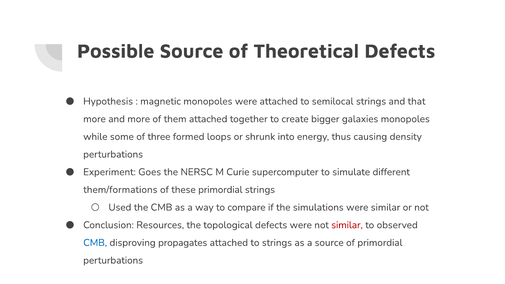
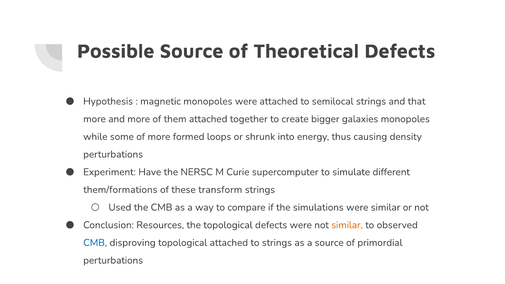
of three: three -> more
Goes: Goes -> Have
these primordial: primordial -> transform
similar at (347, 225) colour: red -> orange
disproving propagates: propagates -> topological
